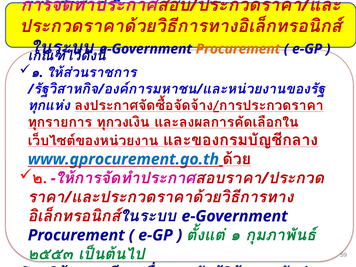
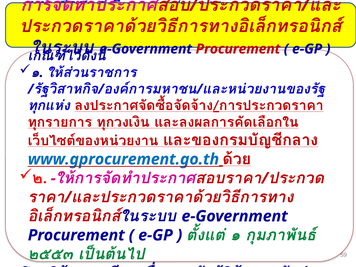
Procurement at (238, 49) colour: orange -> red
